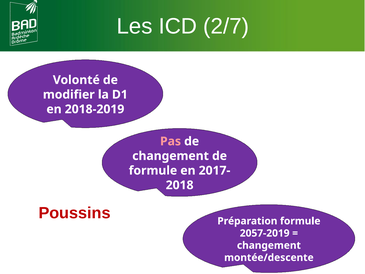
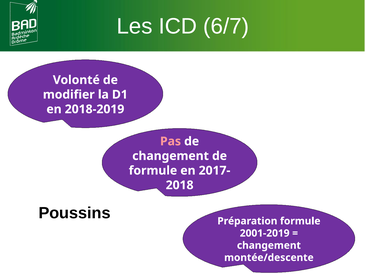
2/7: 2/7 -> 6/7
Poussins colour: red -> black
2057-2019: 2057-2019 -> 2001-2019
